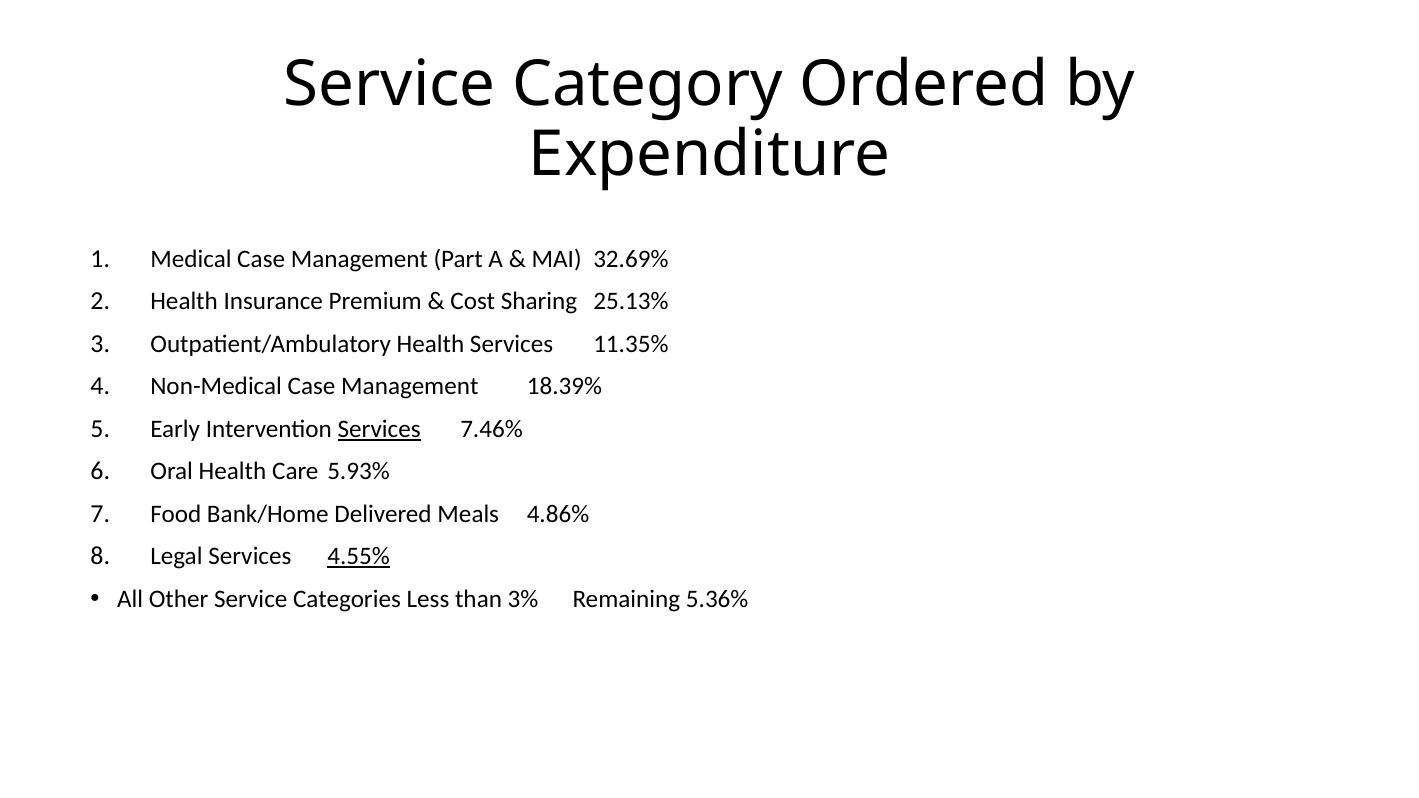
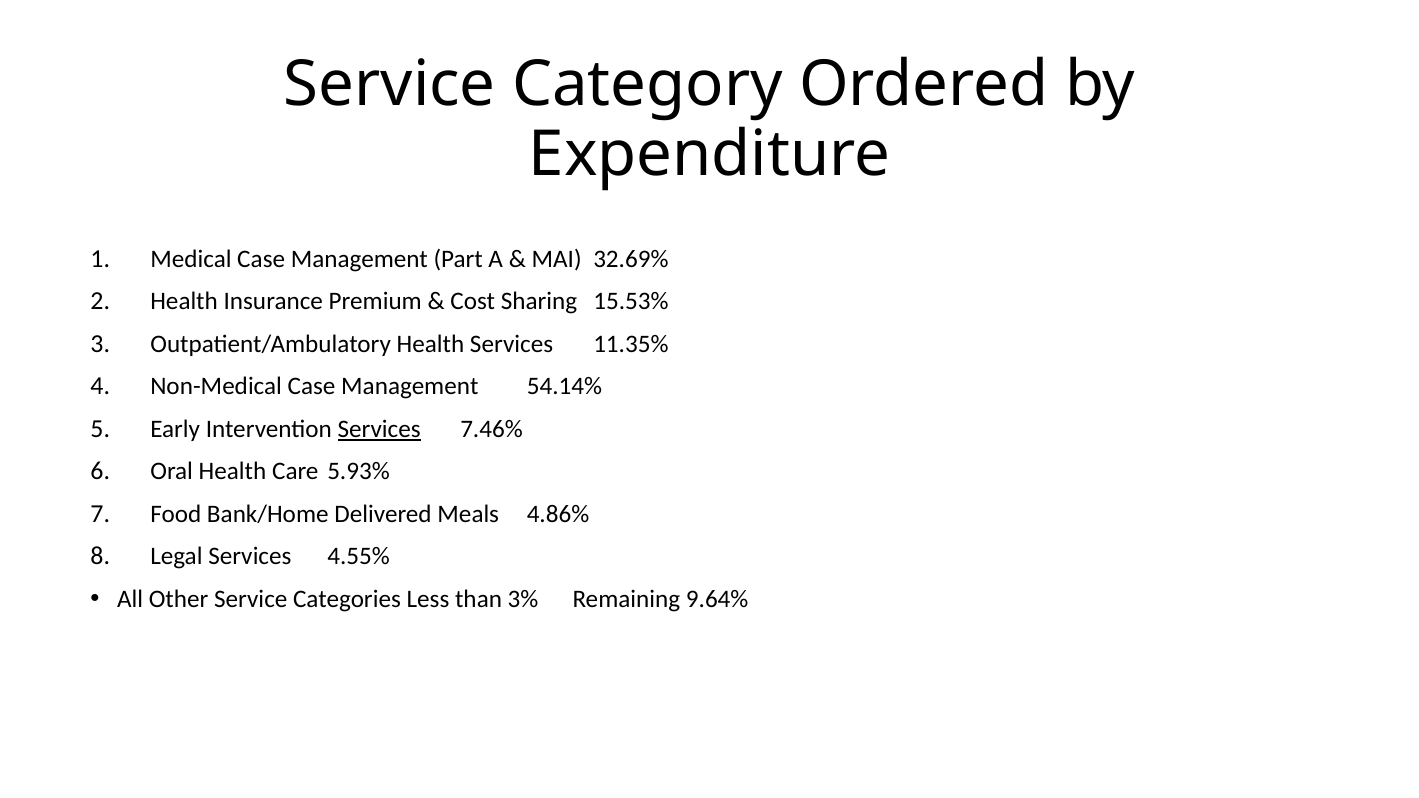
25.13%: 25.13% -> 15.53%
18.39%: 18.39% -> 54.14%
4.55% underline: present -> none
5.36%: 5.36% -> 9.64%
